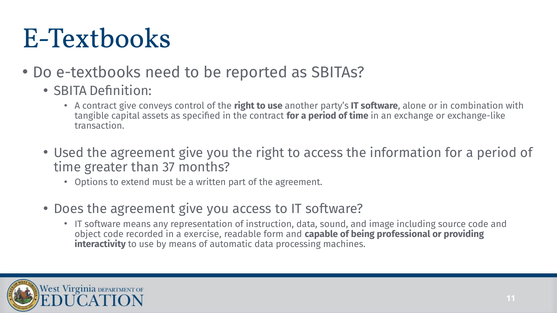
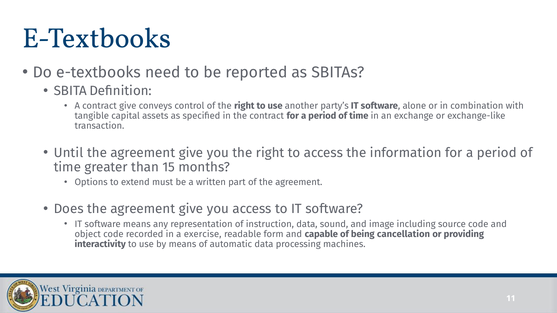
Used: Used -> Until
37: 37 -> 15
professional: professional -> cancellation
